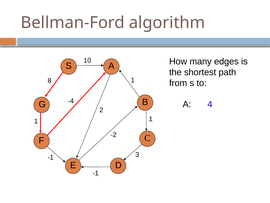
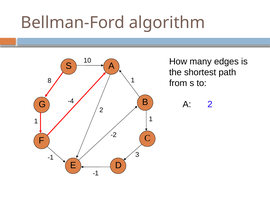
A 4: 4 -> 2
